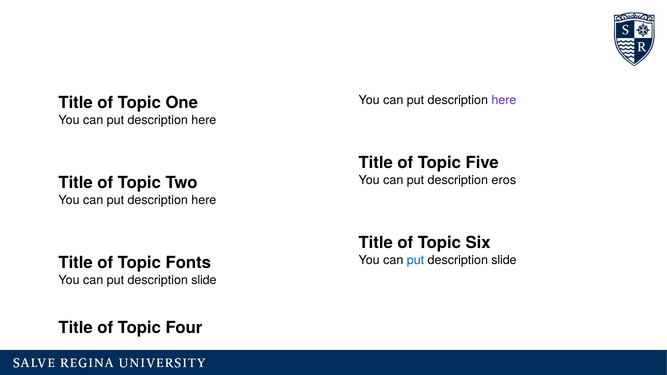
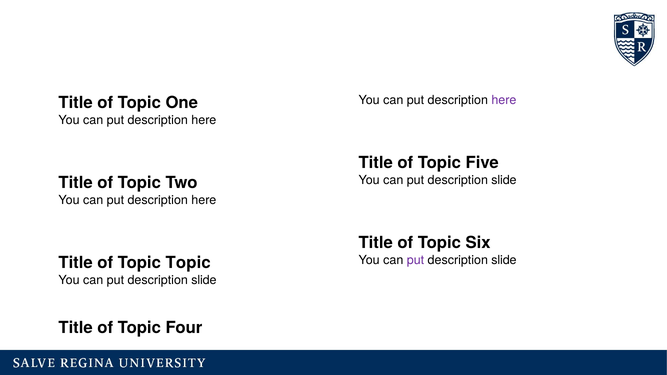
eros at (504, 180): eros -> slide
put at (415, 260) colour: blue -> purple
Topic Fonts: Fonts -> Topic
